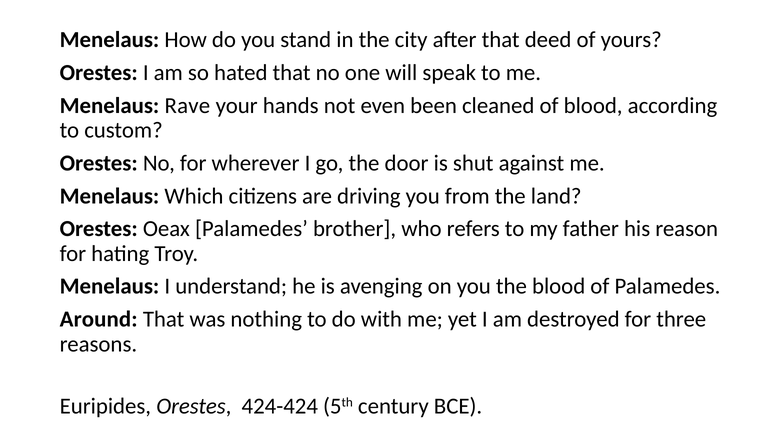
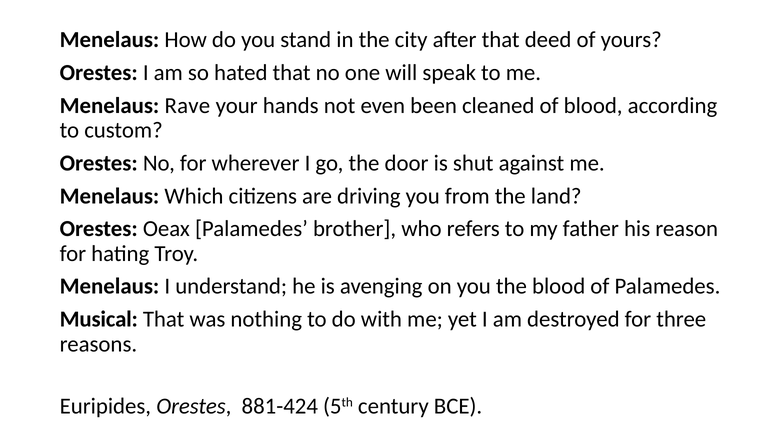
Around: Around -> Musical
424-424: 424-424 -> 881-424
